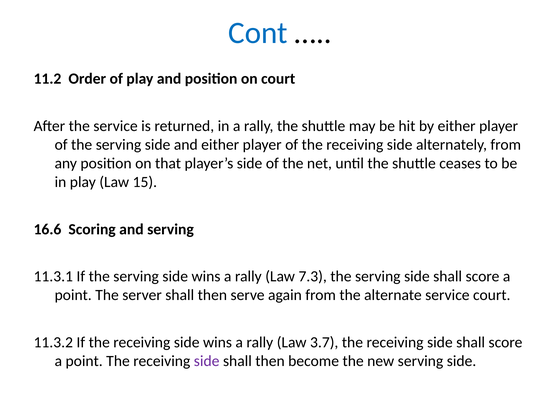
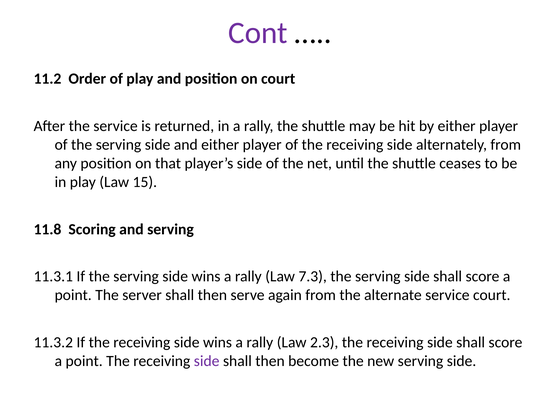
Cont colour: blue -> purple
16.6: 16.6 -> 11.8
3.7: 3.7 -> 2.3
